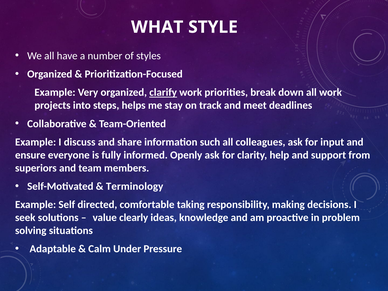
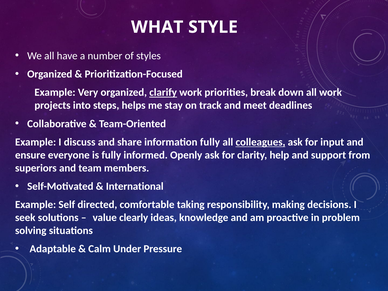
information such: such -> fully
colleagues underline: none -> present
Terminology: Terminology -> International
